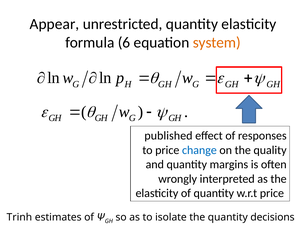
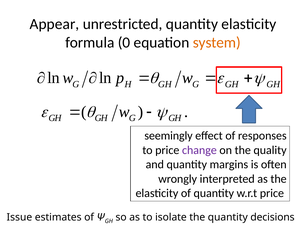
6: 6 -> 0
published: published -> seemingly
change colour: blue -> purple
Trinh: Trinh -> Issue
